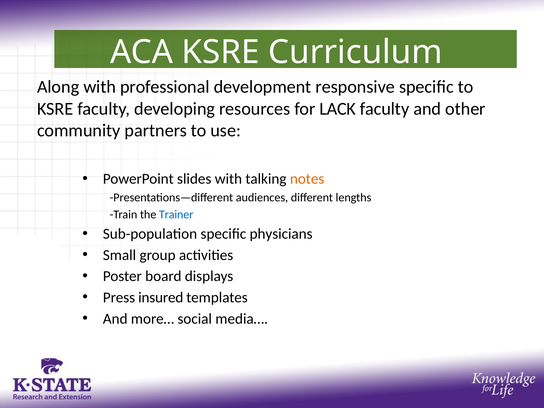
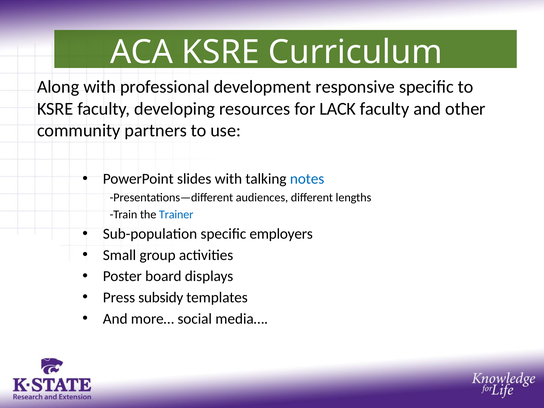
notes colour: orange -> blue
physicians: physicians -> employers
insured: insured -> subsidy
